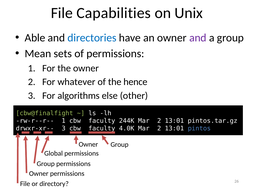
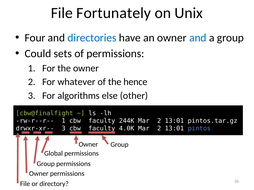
Capabilities: Capabilities -> Fortunately
Able: Able -> Four
and at (198, 38) colour: purple -> blue
Mean: Mean -> Could
